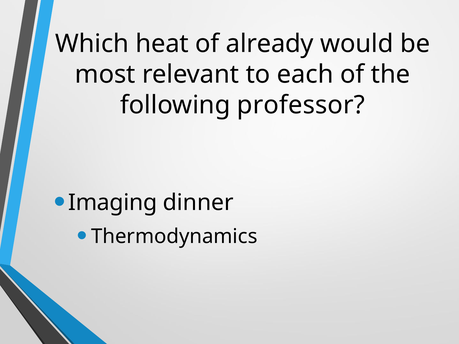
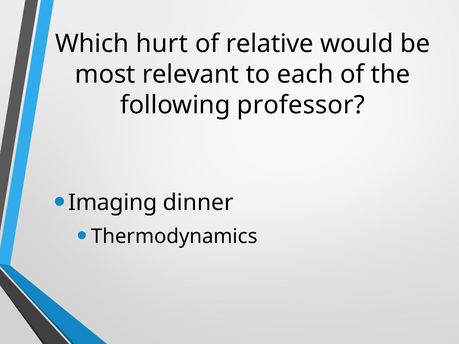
heat: heat -> hurt
already: already -> relative
